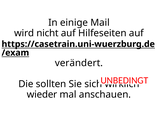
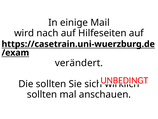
nicht: nicht -> nach
wieder at (42, 94): wieder -> sollten
